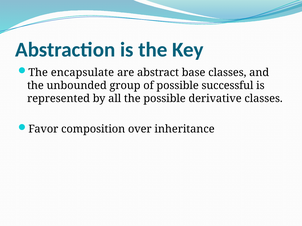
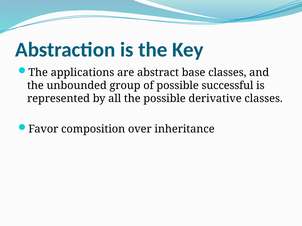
encapsulate: encapsulate -> applications
